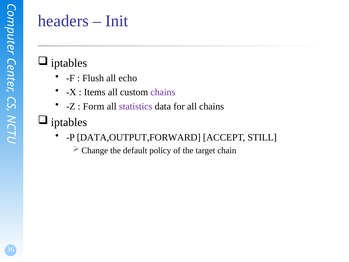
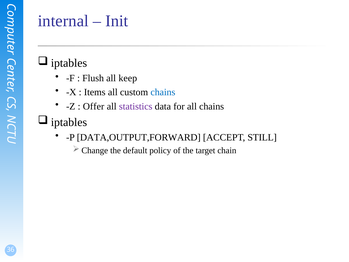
headers: headers -> internal
echo: echo -> keep
chains at (163, 92) colour: purple -> blue
Form: Form -> Offer
